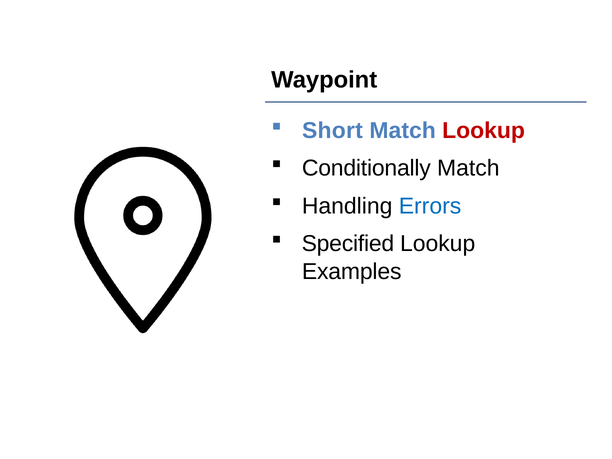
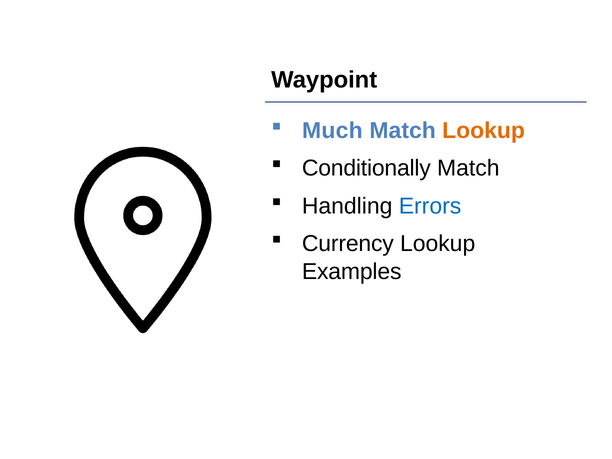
Short: Short -> Much
Lookup at (484, 131) colour: red -> orange
Specified: Specified -> Currency
